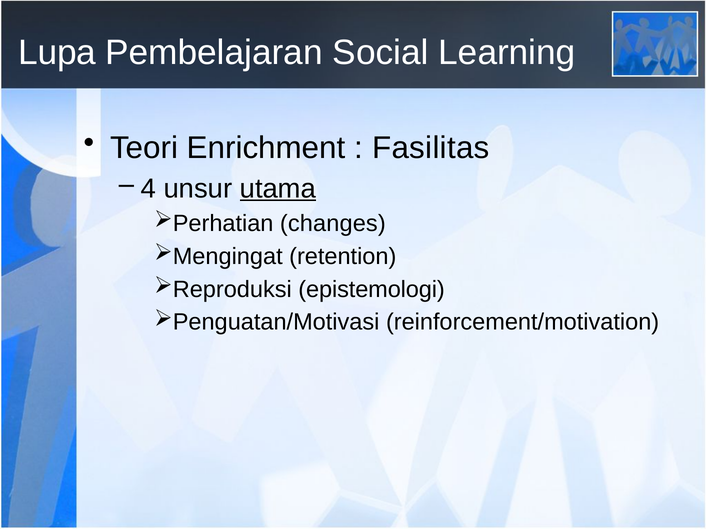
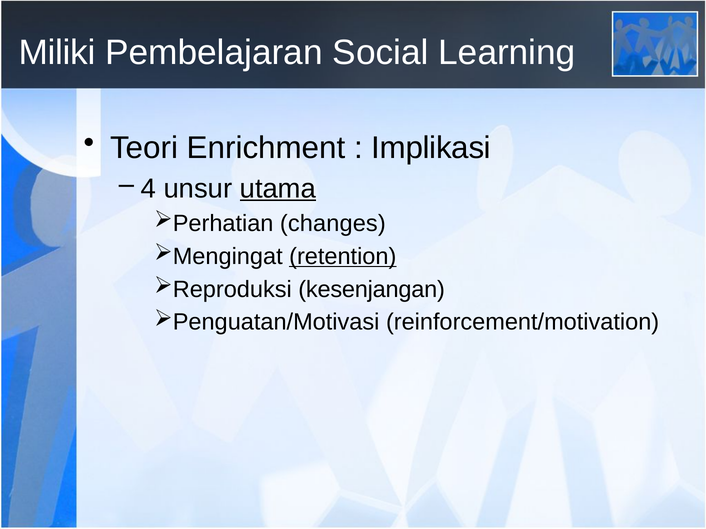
Lupa: Lupa -> Miliki
Fasilitas: Fasilitas -> Implikasi
retention underline: none -> present
epistemologi: epistemologi -> kesenjangan
